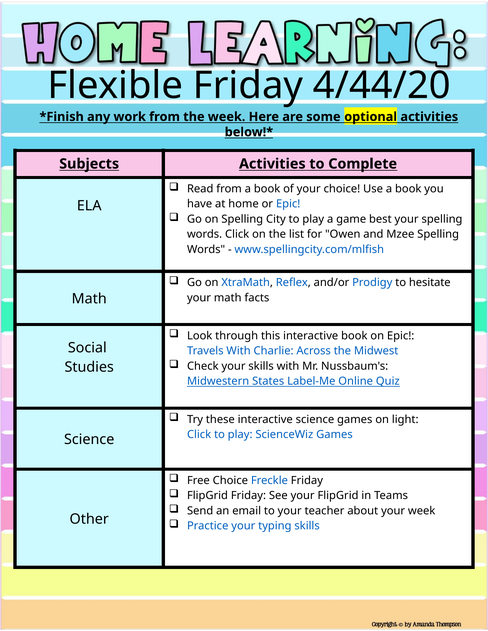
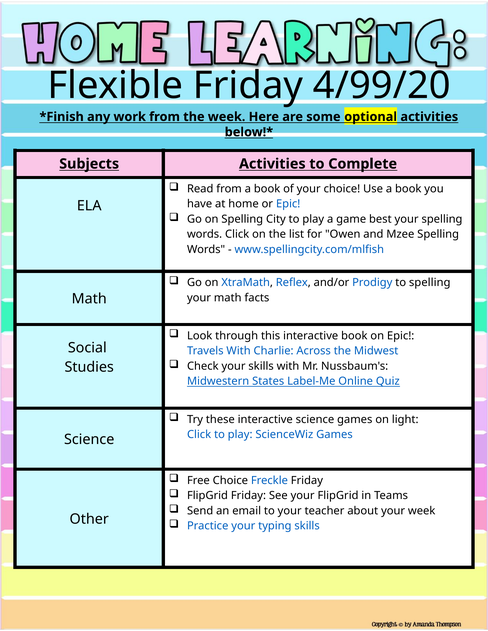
4/44/20: 4/44/20 -> 4/99/20
to hesitate: hesitate -> spelling
